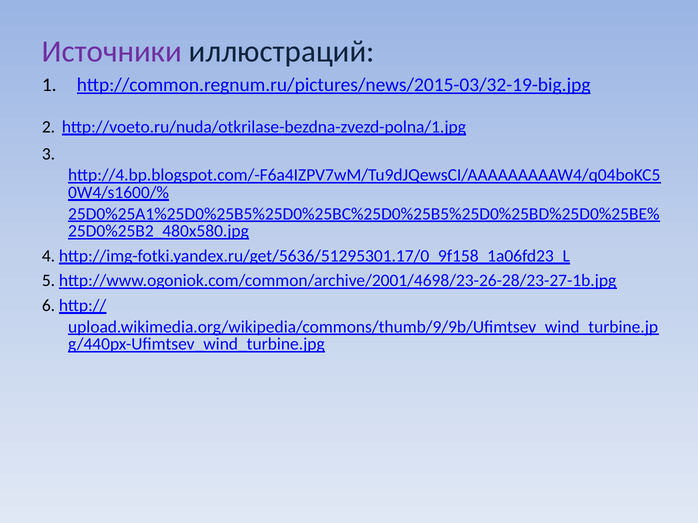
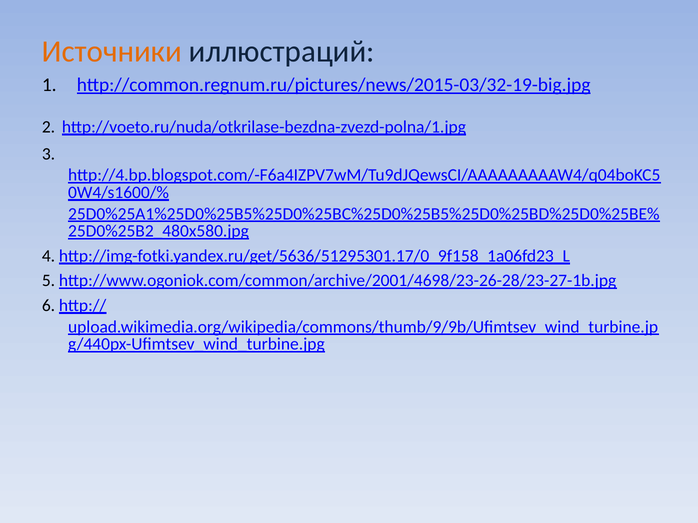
Источники colour: purple -> orange
